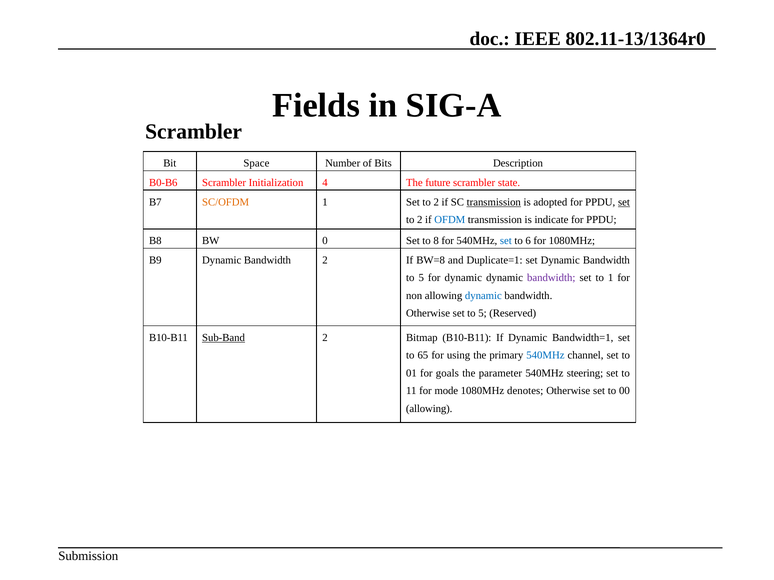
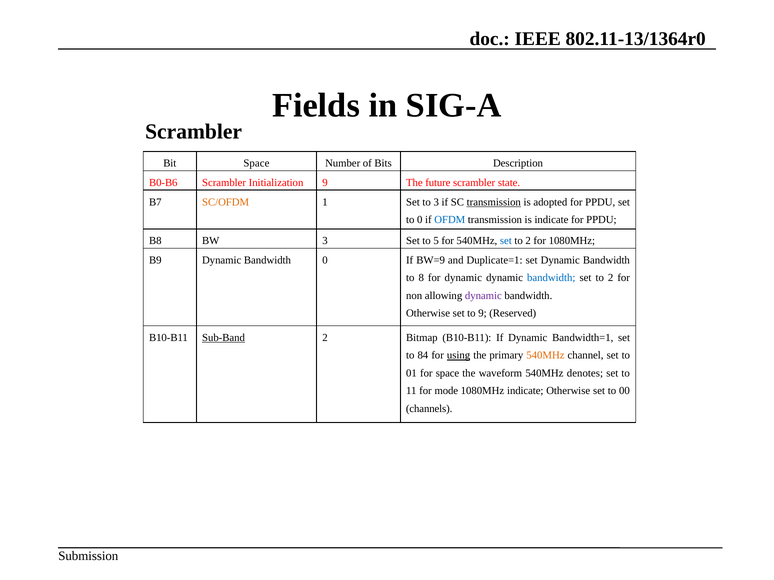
Initialization 4: 4 -> 9
1 Set to 2: 2 -> 3
set at (624, 202) underline: present -> none
2 at (420, 220): 2 -> 0
BW 0: 0 -> 3
8: 8 -> 5
6 at (528, 241): 6 -> 2
Bandwidth 2: 2 -> 0
BW=8: BW=8 -> BW=9
5 at (421, 278): 5 -> 8
bandwidth at (551, 278) colour: purple -> blue
1 at (611, 278): 1 -> 2
dynamic at (483, 296) colour: blue -> purple
set to 5: 5 -> 9
65: 65 -> 84
using underline: none -> present
540MHz at (545, 356) colour: blue -> orange
for goals: goals -> space
parameter: parameter -> waveform
steering: steering -> denotes
1080MHz denotes: denotes -> indicate
allowing at (429, 409): allowing -> channels
